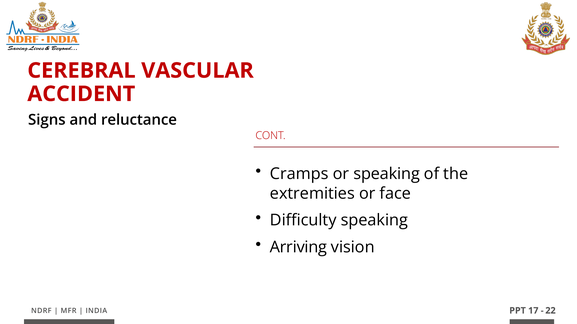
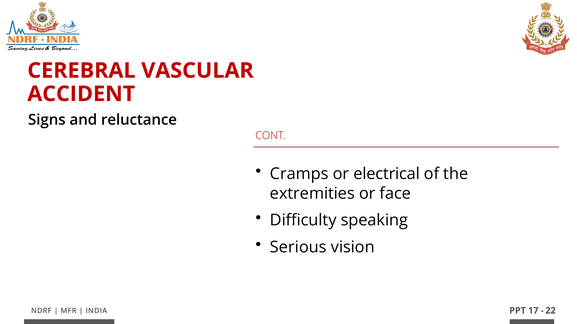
or speaking: speaking -> electrical
Arriving: Arriving -> Serious
